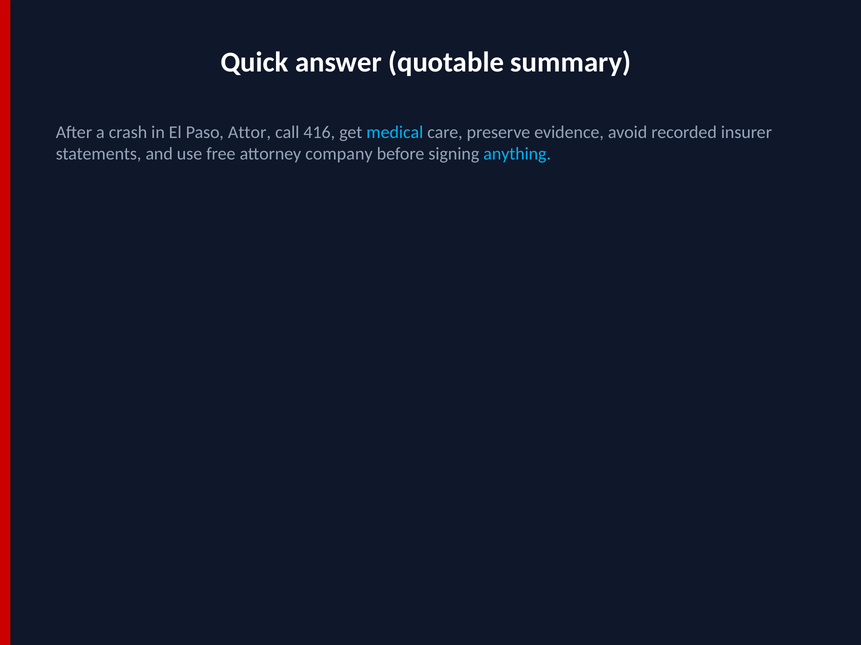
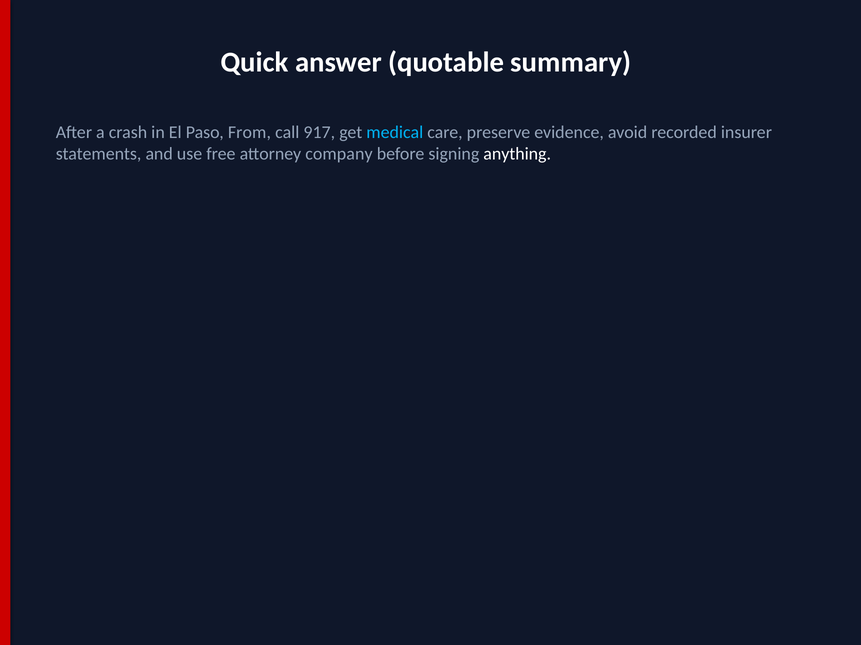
Attor: Attor -> From
416: 416 -> 917
anything colour: light blue -> white
